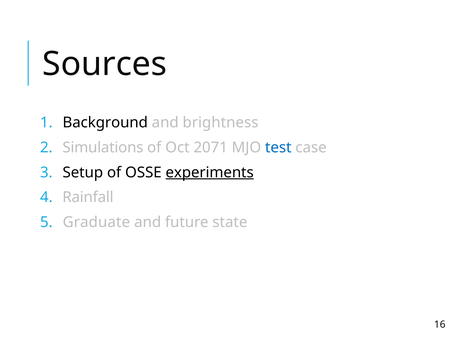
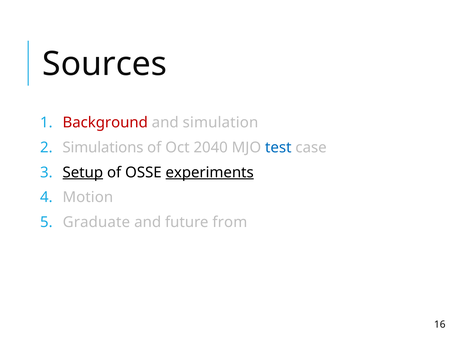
Background colour: black -> red
brightness: brightness -> simulation
2071: 2071 -> 2040
Setup underline: none -> present
Rainfall: Rainfall -> Motion
state: state -> from
